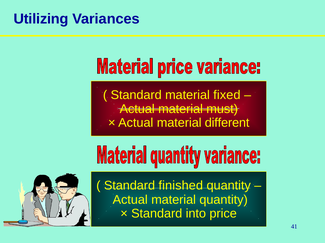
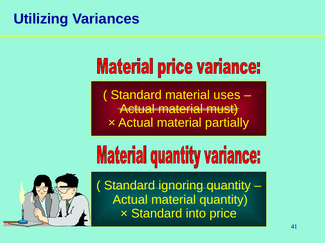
fixed: fixed -> uses
different: different -> partially
finished: finished -> ignoring
